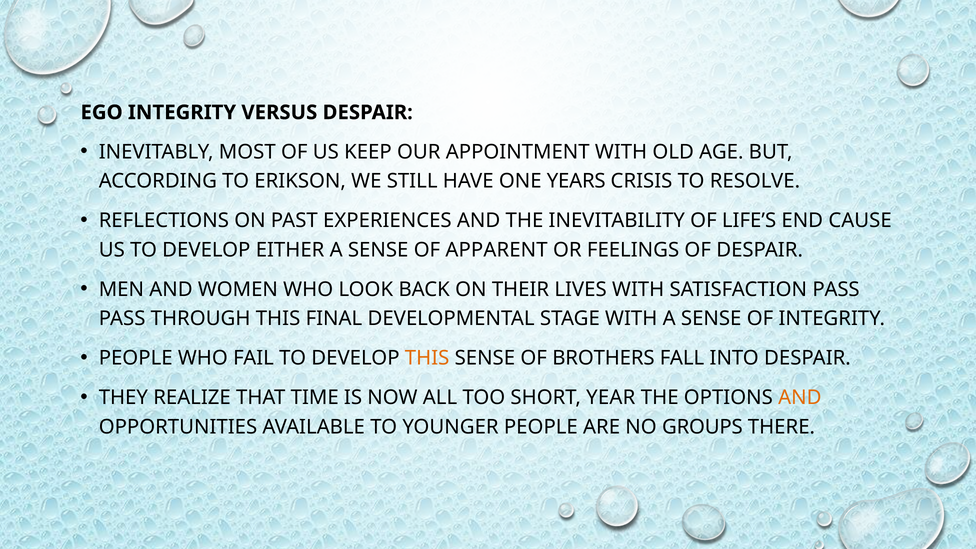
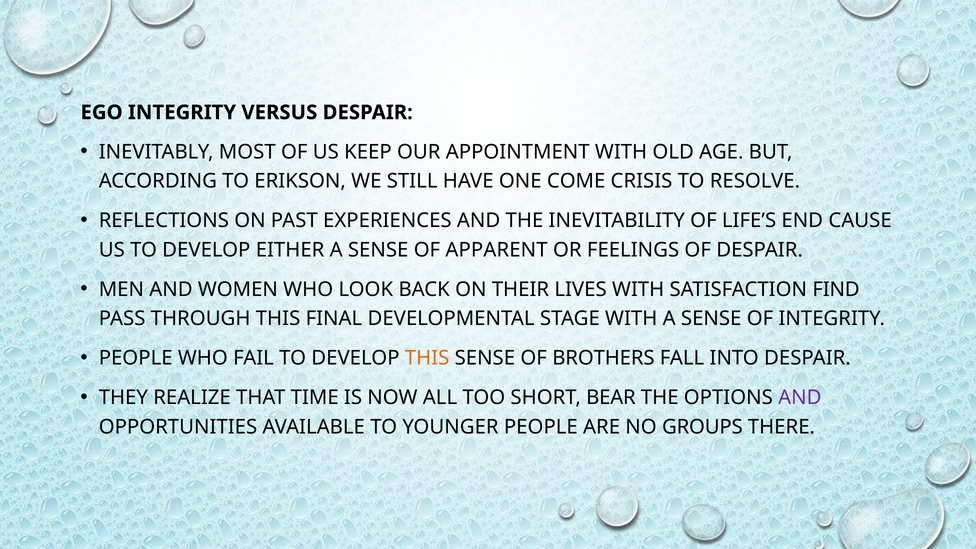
YEARS: YEARS -> COME
SATISFACTION PASS: PASS -> FIND
YEAR: YEAR -> BEAR
AND at (800, 398) colour: orange -> purple
